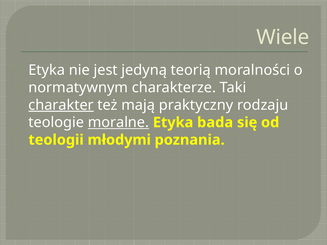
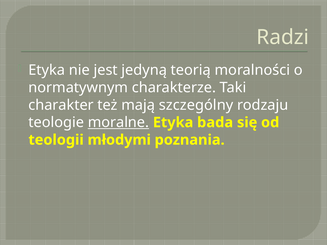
Wiele: Wiele -> Radzi
charakter underline: present -> none
praktyczny: praktyczny -> szczególny
